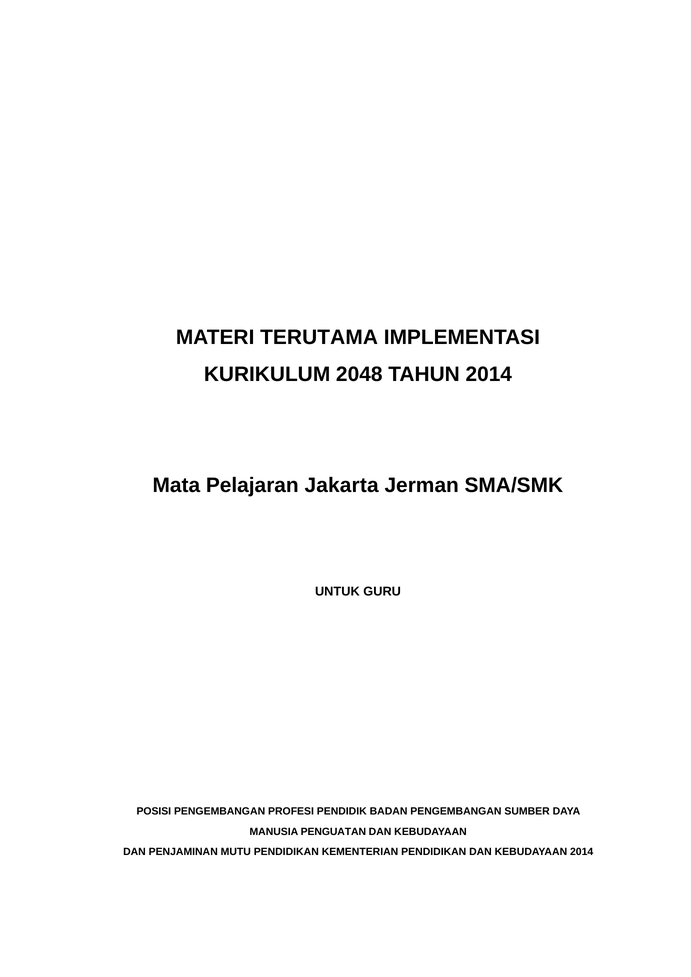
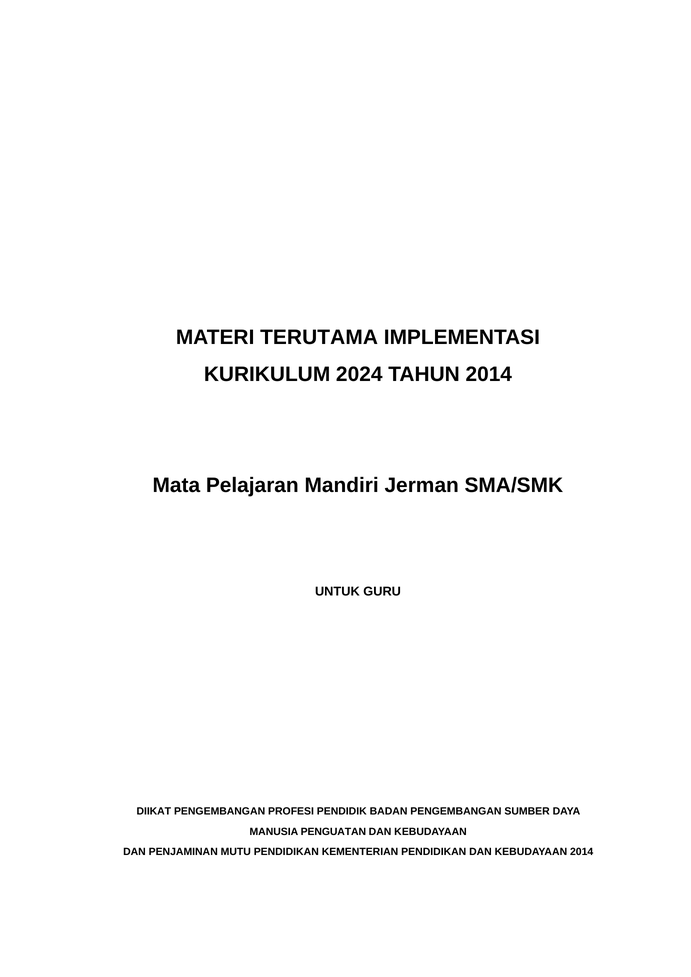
2048: 2048 -> 2024
Jakarta: Jakarta -> Mandiri
POSISI: POSISI -> DIIKAT
